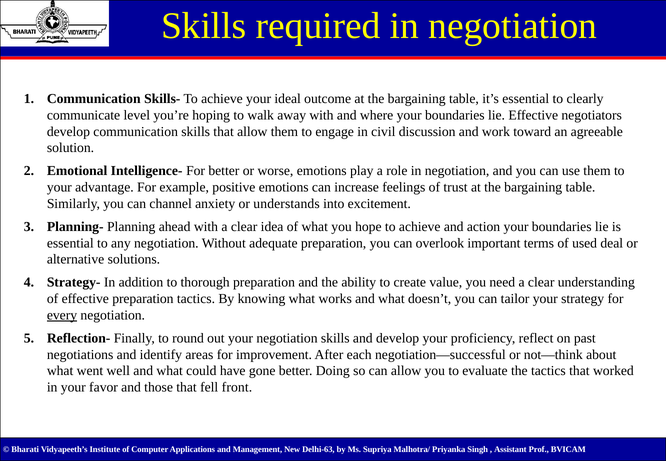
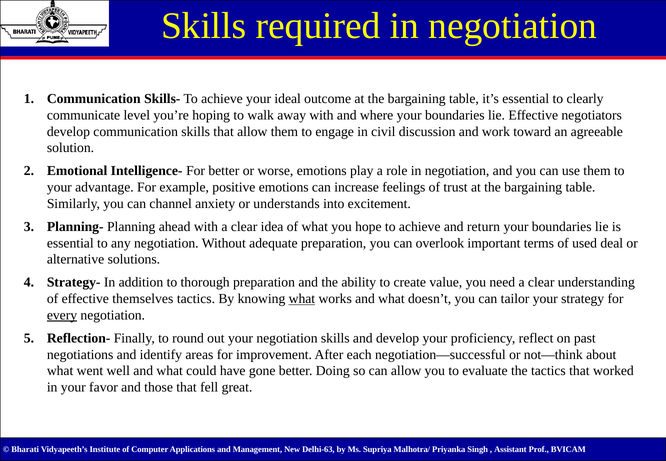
action: action -> return
effective preparation: preparation -> themselves
what at (302, 299) underline: none -> present
front: front -> great
